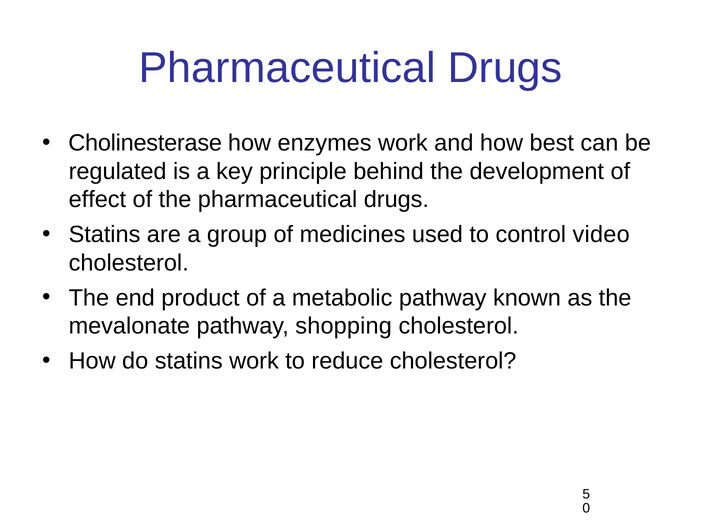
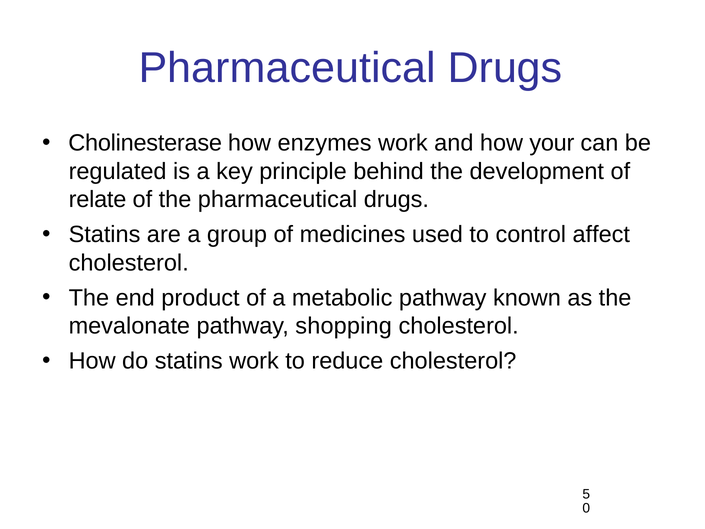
best: best -> your
effect: effect -> relate
video: video -> affect
